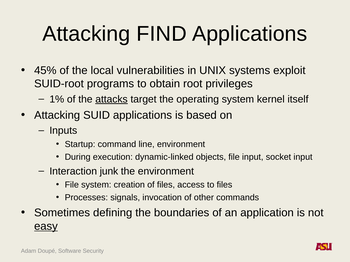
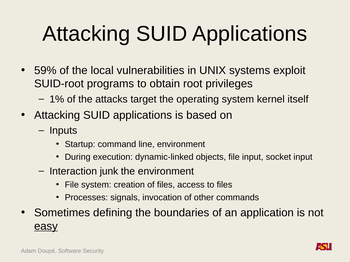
FIND at (162, 34): FIND -> SUID
45%: 45% -> 59%
attacks underline: present -> none
